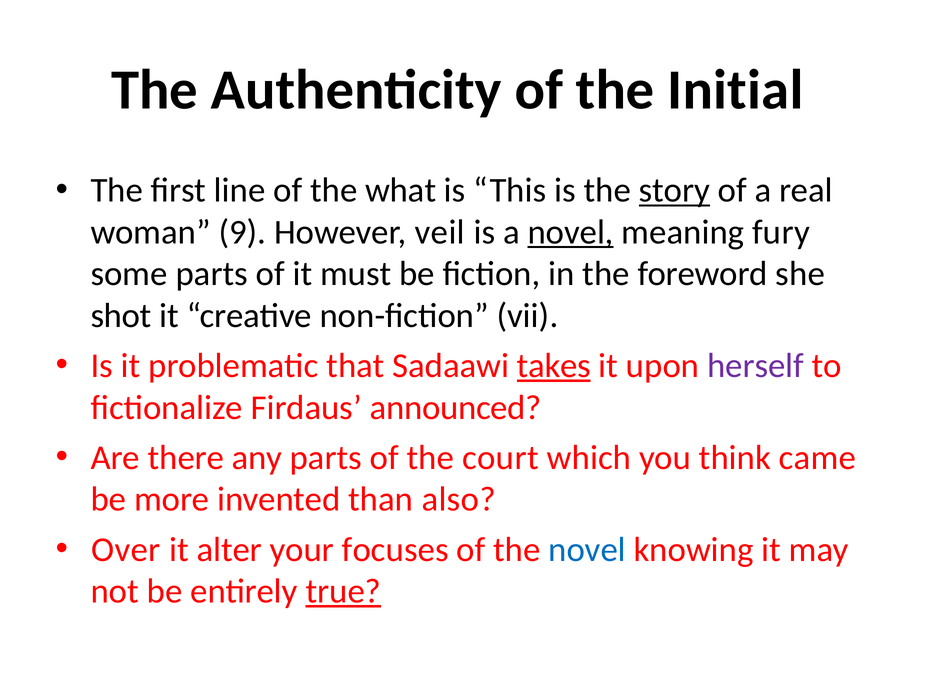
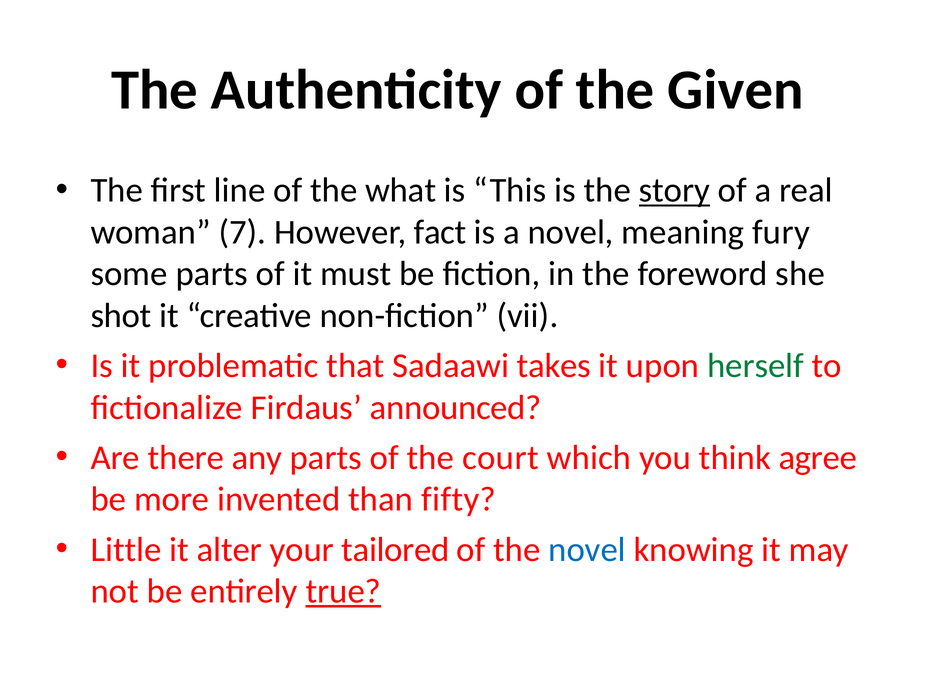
Initial: Initial -> Given
9: 9 -> 7
veil: veil -> fact
novel at (571, 232) underline: present -> none
takes underline: present -> none
herself colour: purple -> green
came: came -> agree
also: also -> fifty
Over: Over -> Little
focuses: focuses -> tailored
